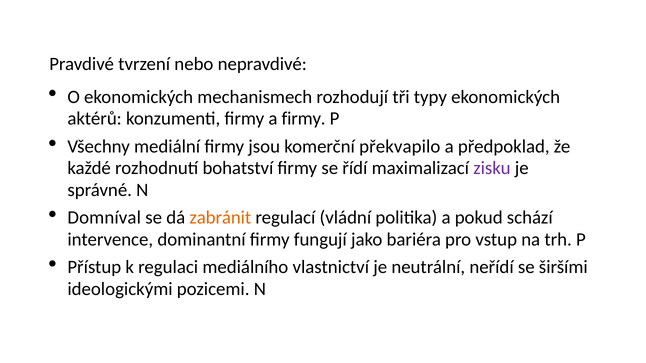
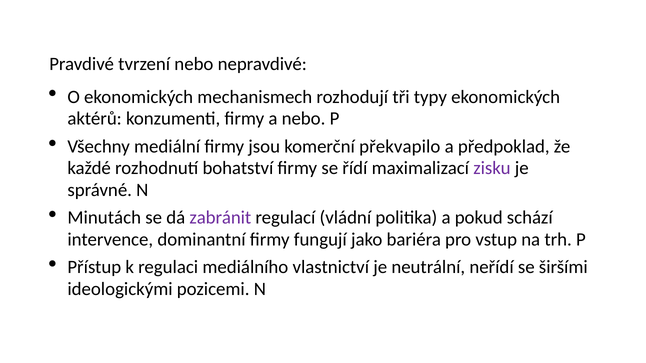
a firmy: firmy -> nebo
Domníval: Domníval -> Minutách
zabránit colour: orange -> purple
